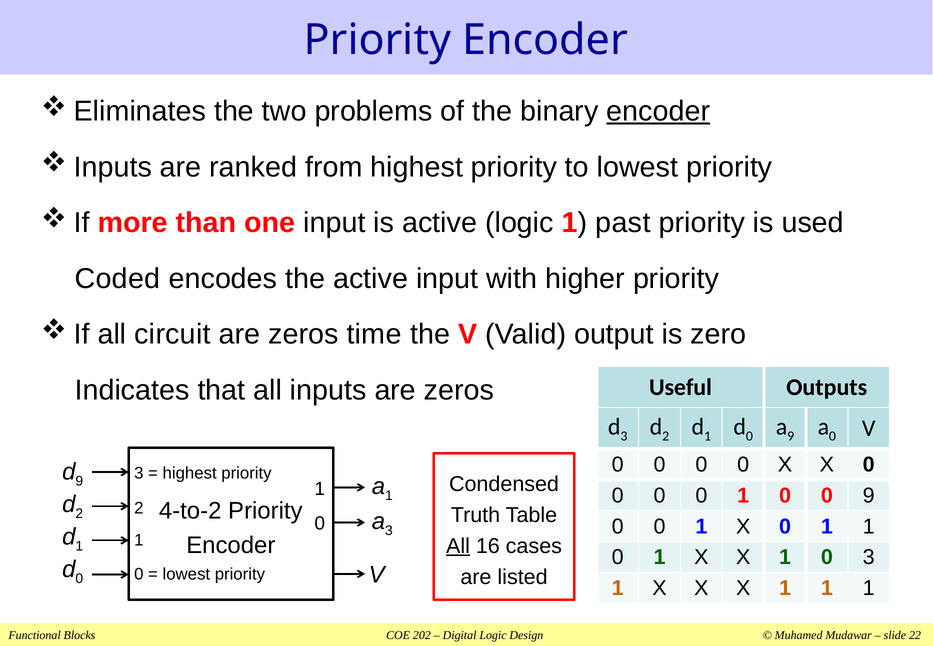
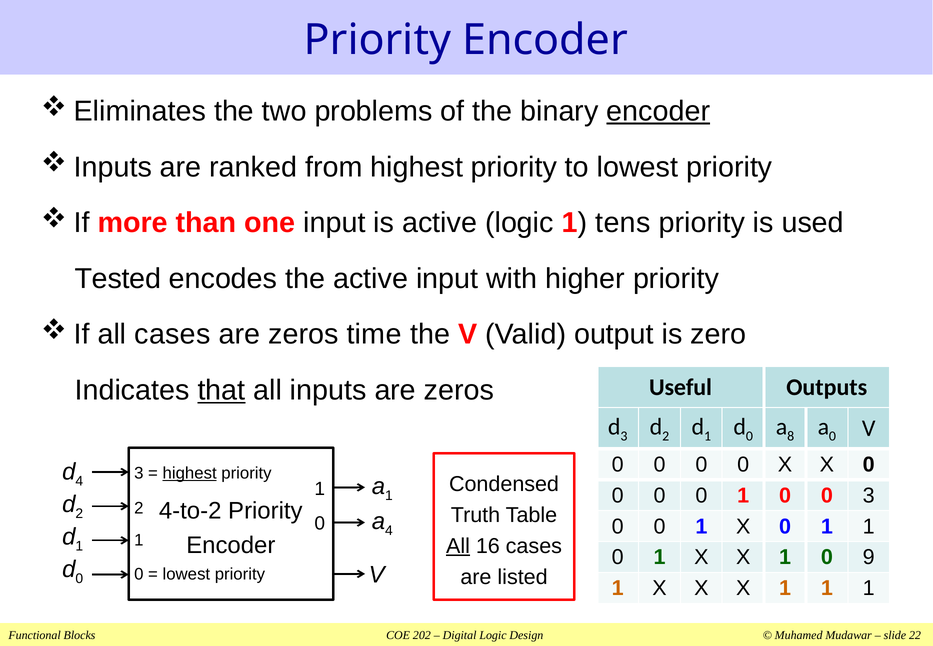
past: past -> tens
Coded: Coded -> Tested
all circuit: circuit -> cases
that underline: none -> present
9 at (791, 436): 9 -> 8
9 at (79, 481): 9 -> 4
highest at (190, 473) underline: none -> present
0 0 9: 9 -> 3
3 at (389, 531): 3 -> 4
1 0 3: 3 -> 9
